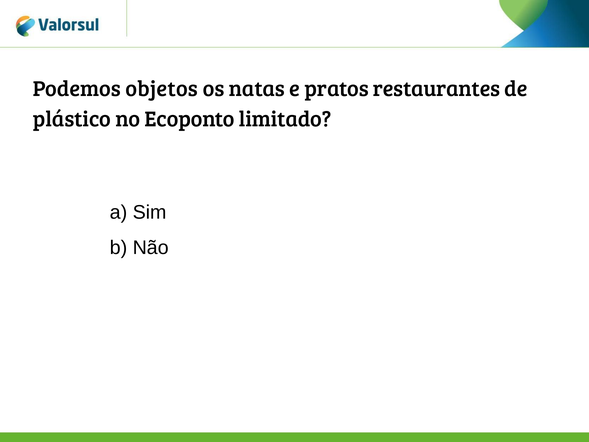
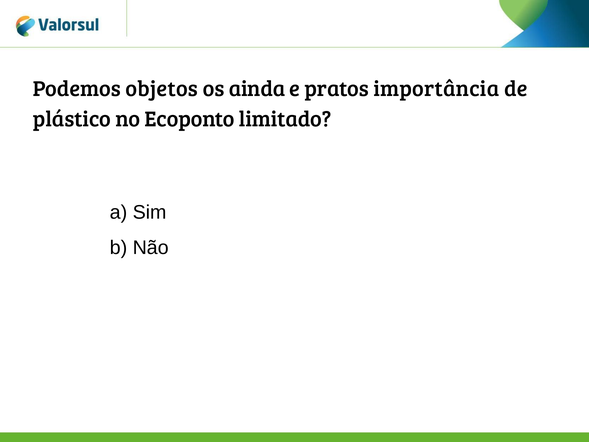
natas: natas -> ainda
restaurantes: restaurantes -> importância
